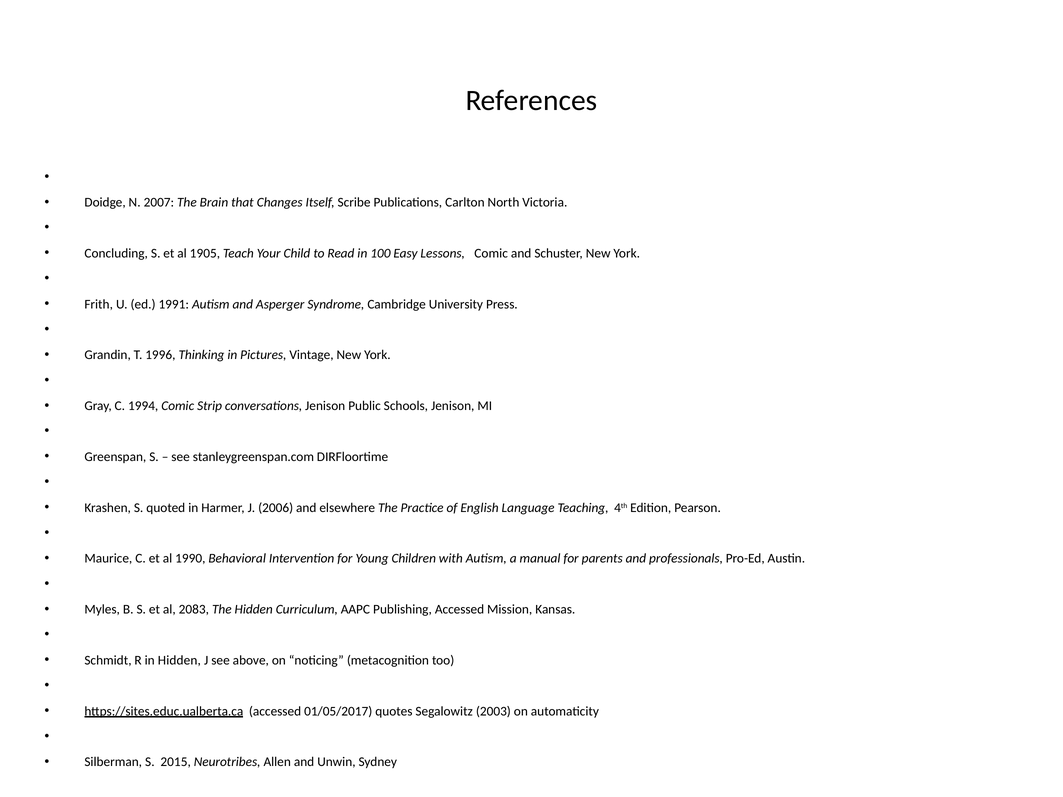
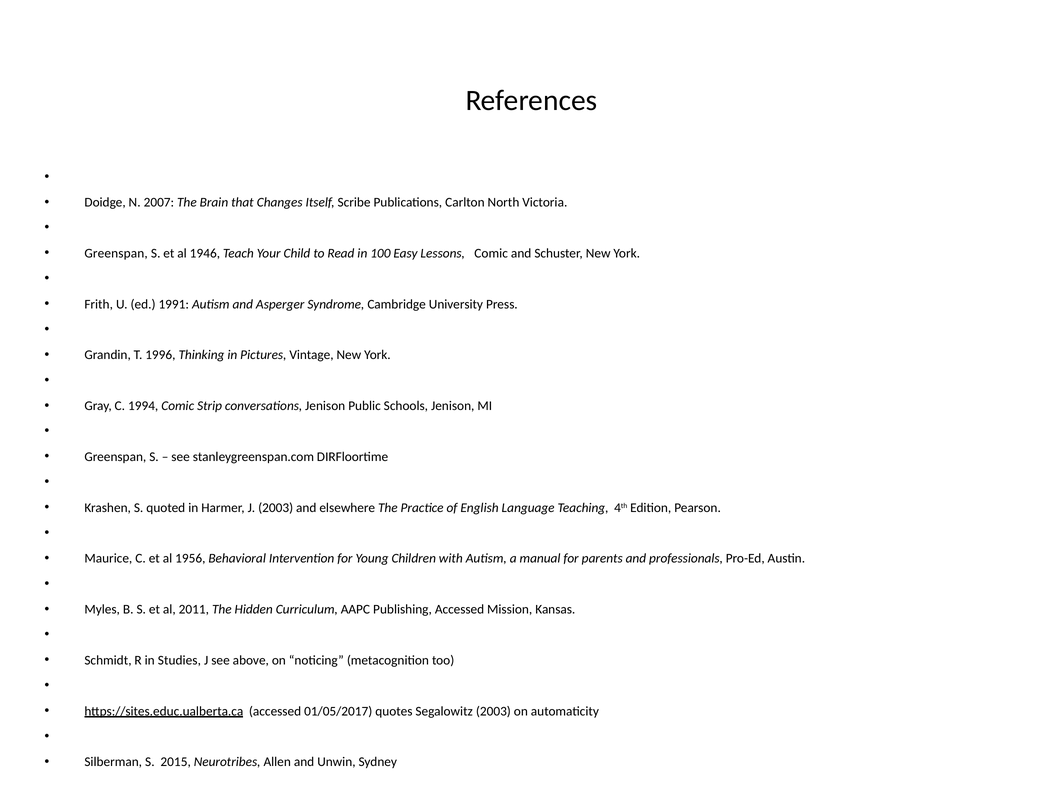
Concluding at (116, 253): Concluding -> Greenspan
1905: 1905 -> 1946
J 2006: 2006 -> 2003
1990: 1990 -> 1956
2083: 2083 -> 2011
in Hidden: Hidden -> Studies
